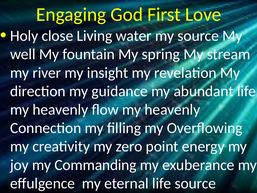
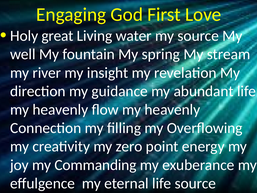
close: close -> great
